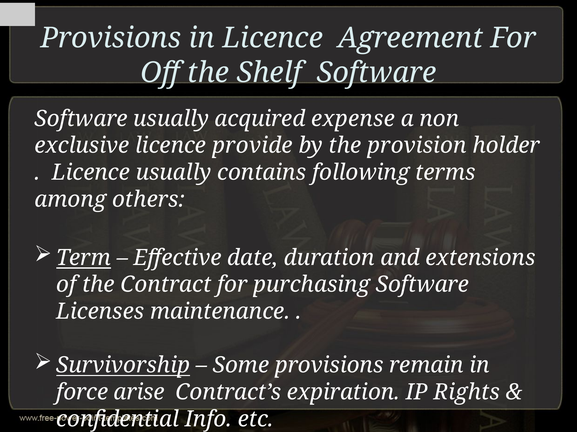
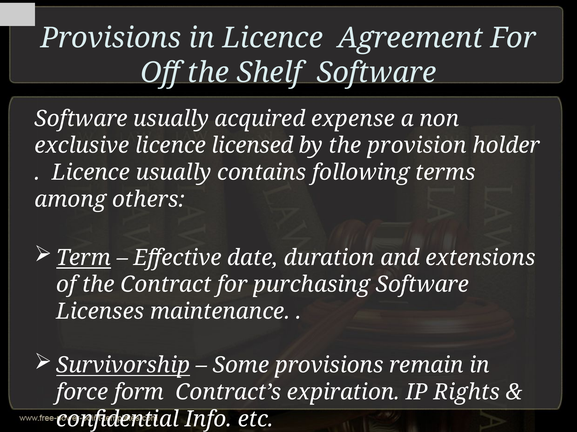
provide: provide -> licensed
arise: arise -> form
